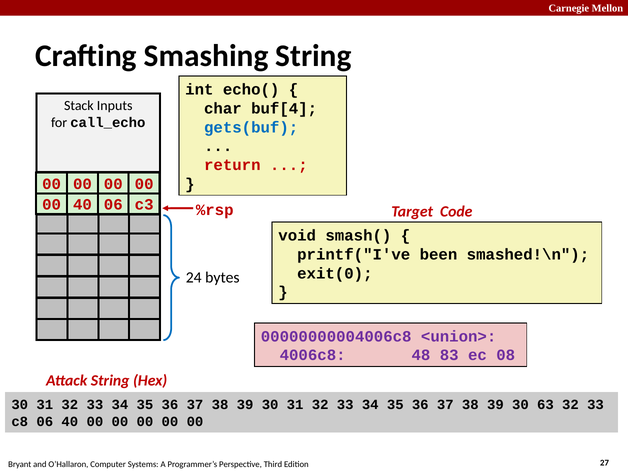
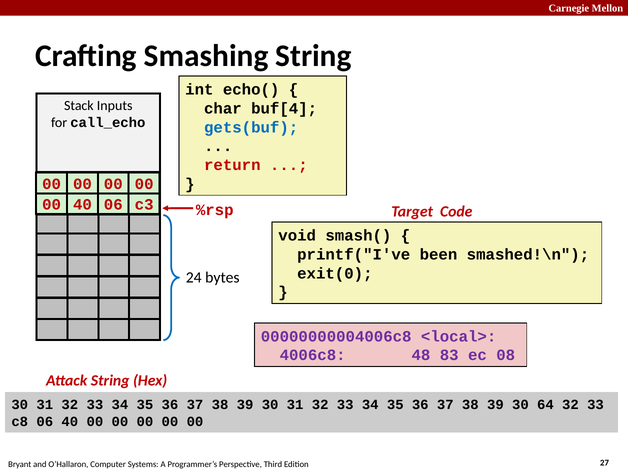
<union>: <union> -> <local>
63: 63 -> 64
